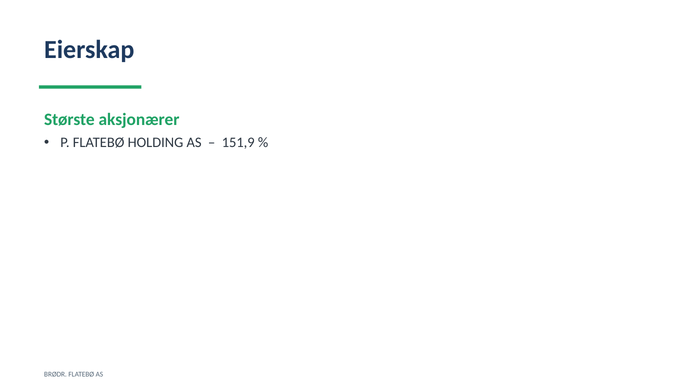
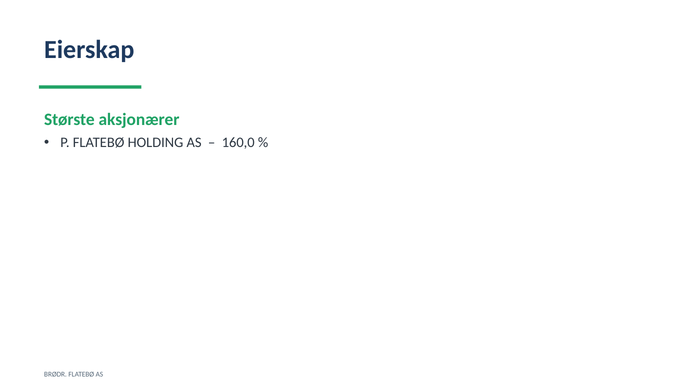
151,9: 151,9 -> 160,0
